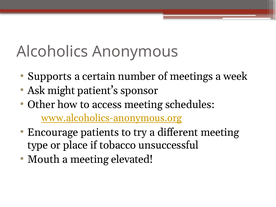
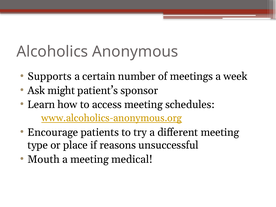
Other: Other -> Learn
tobacco: tobacco -> reasons
elevated: elevated -> medical
